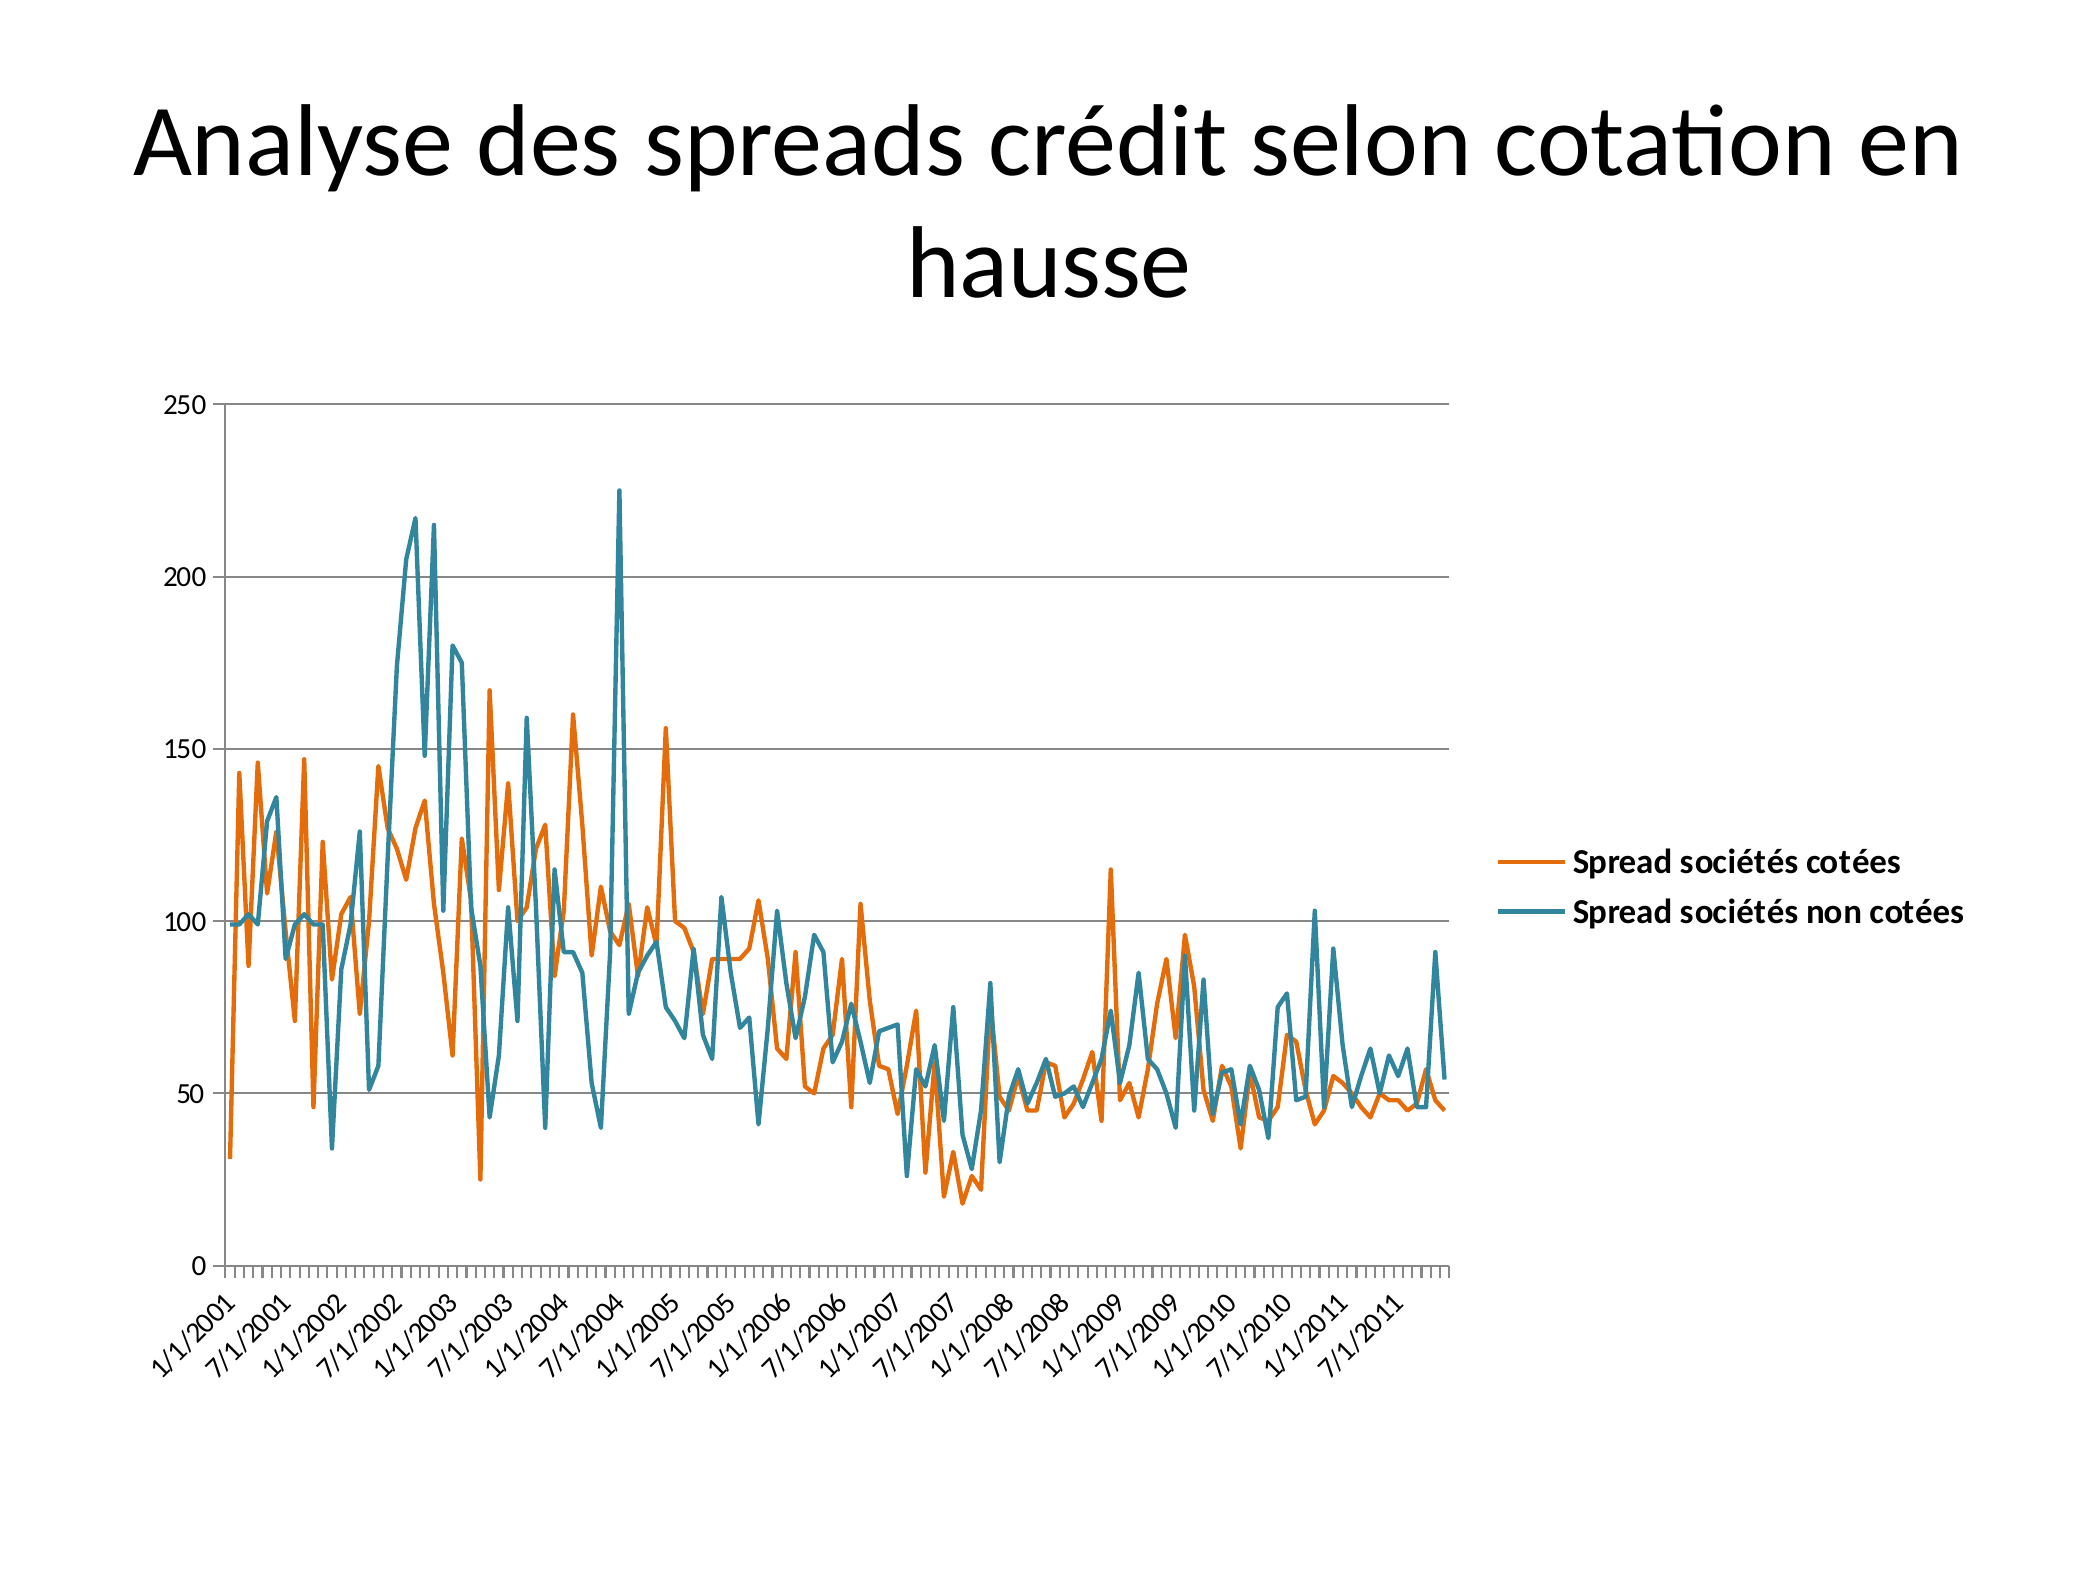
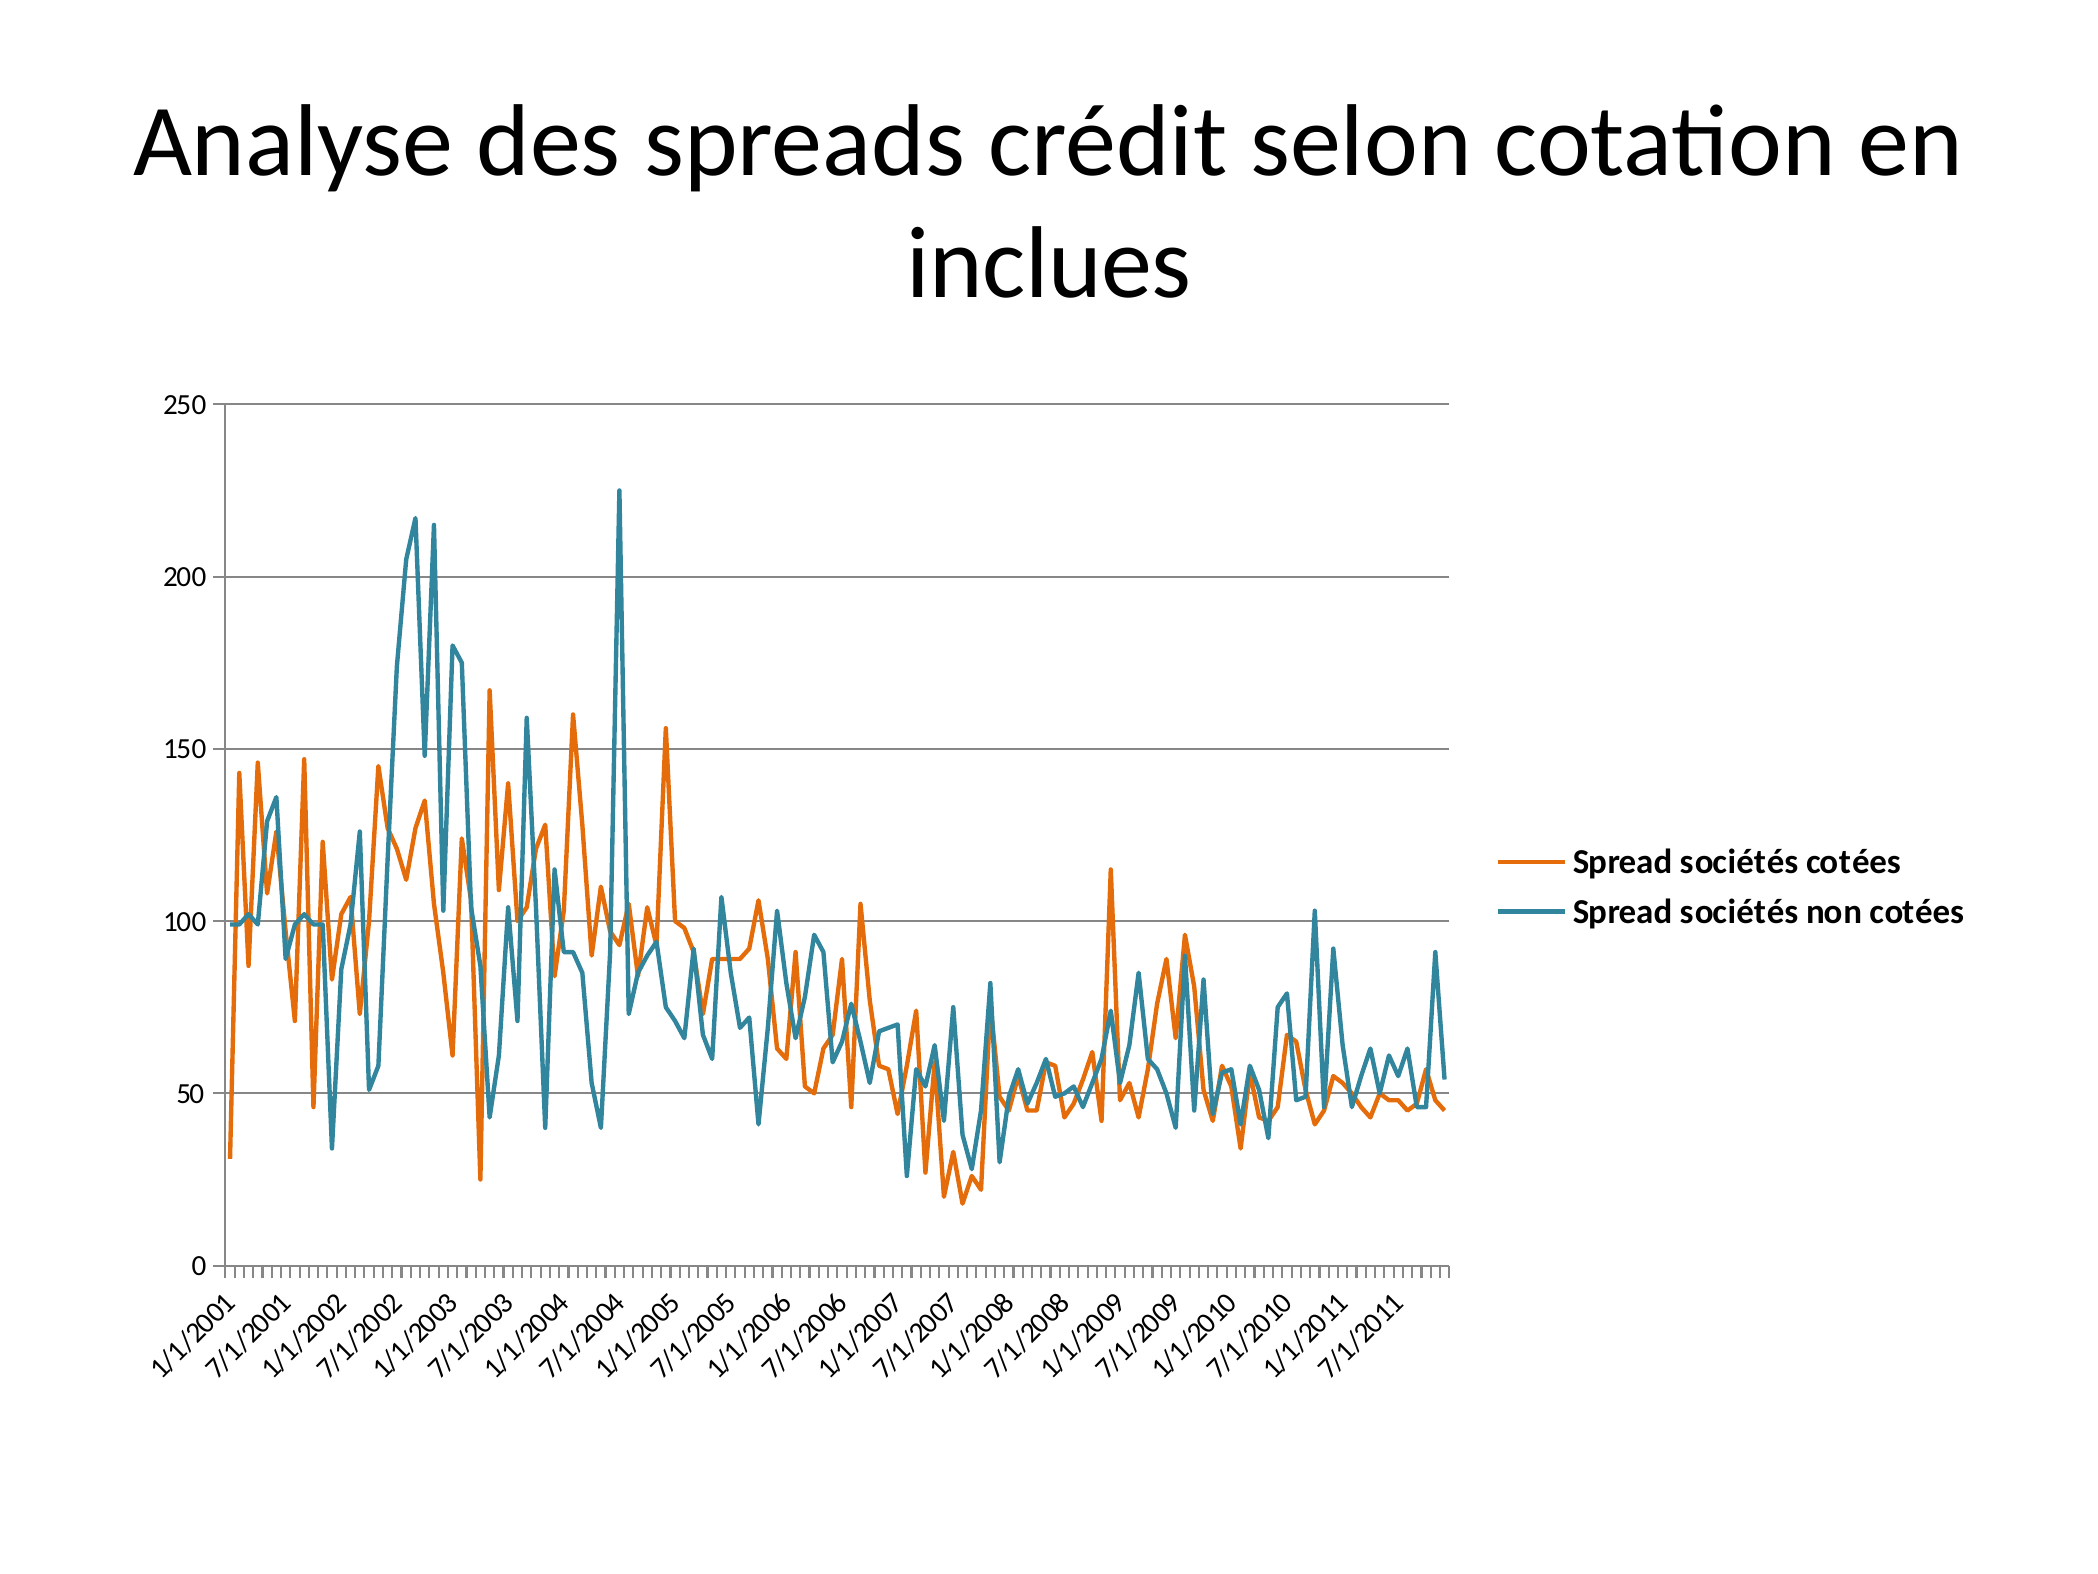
hausse: hausse -> inclues
